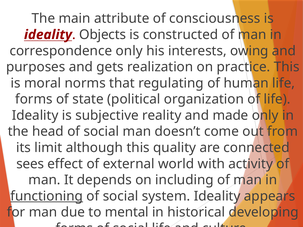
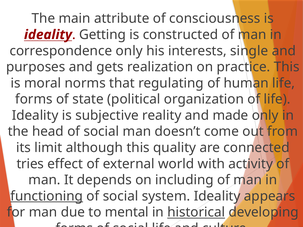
Objects: Objects -> Getting
owing: owing -> single
sees: sees -> tries
historical underline: none -> present
